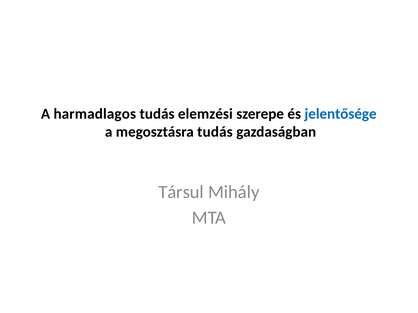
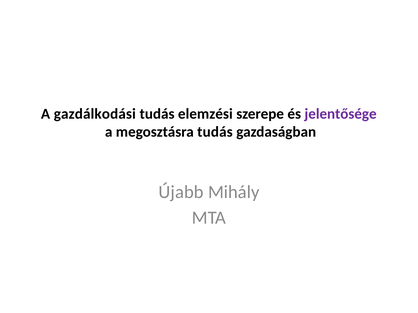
harmadlagos: harmadlagos -> gazdálkodási
jelentősége colour: blue -> purple
Társul: Társul -> Újabb
